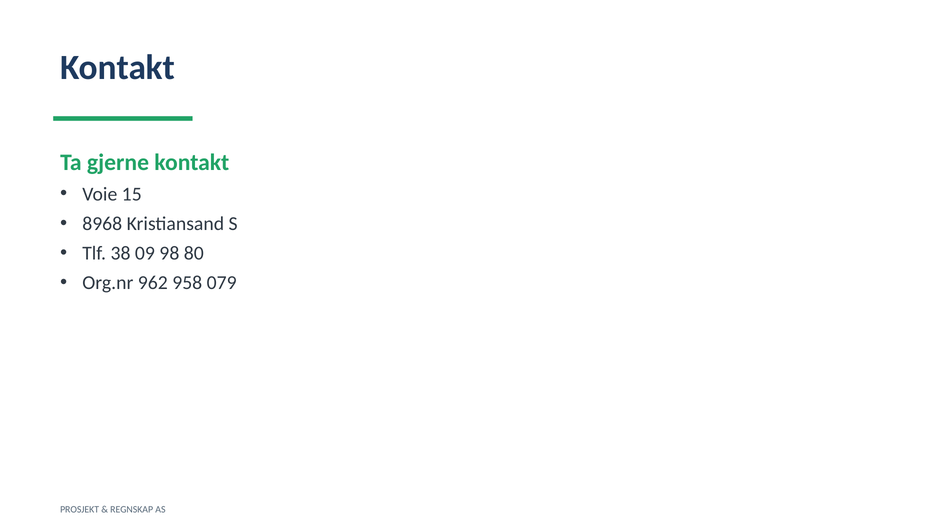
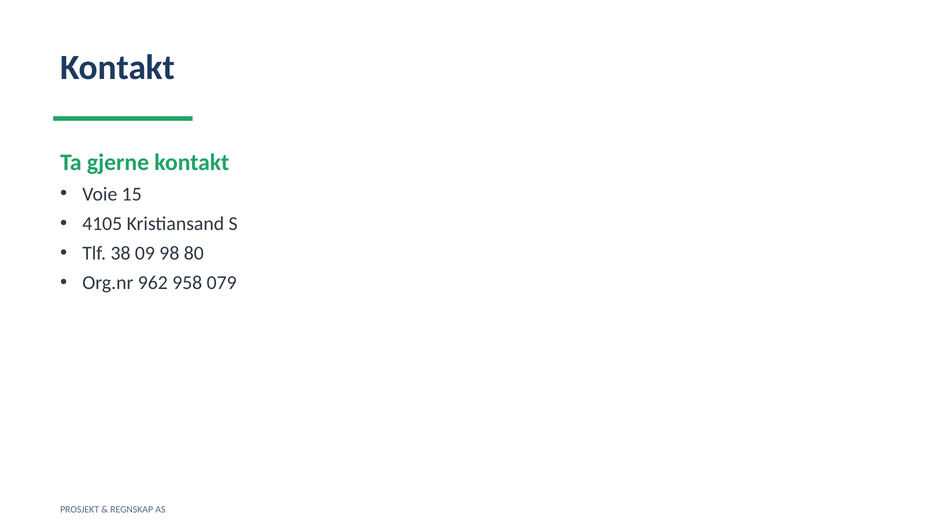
8968: 8968 -> 4105
